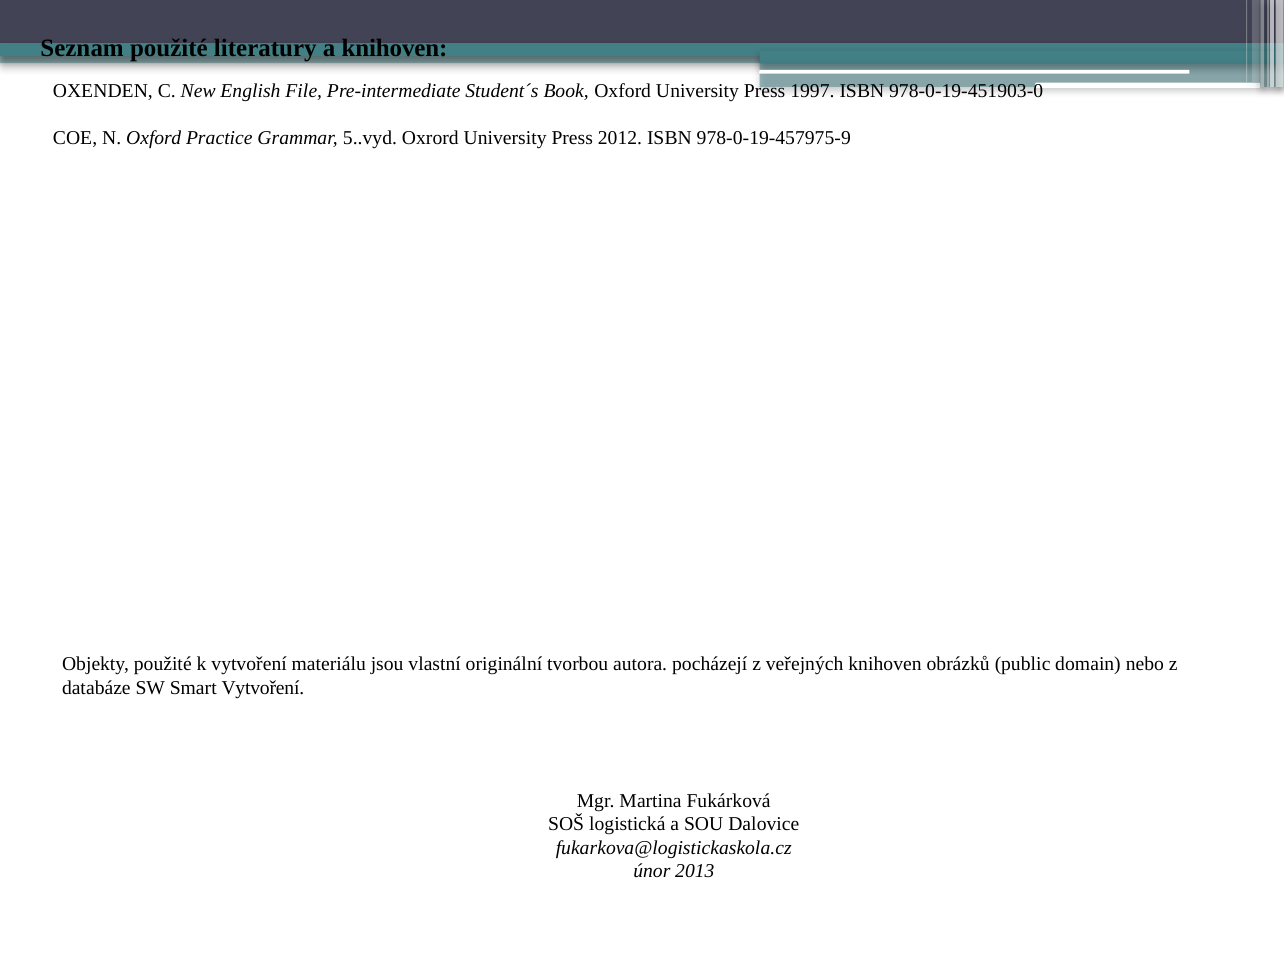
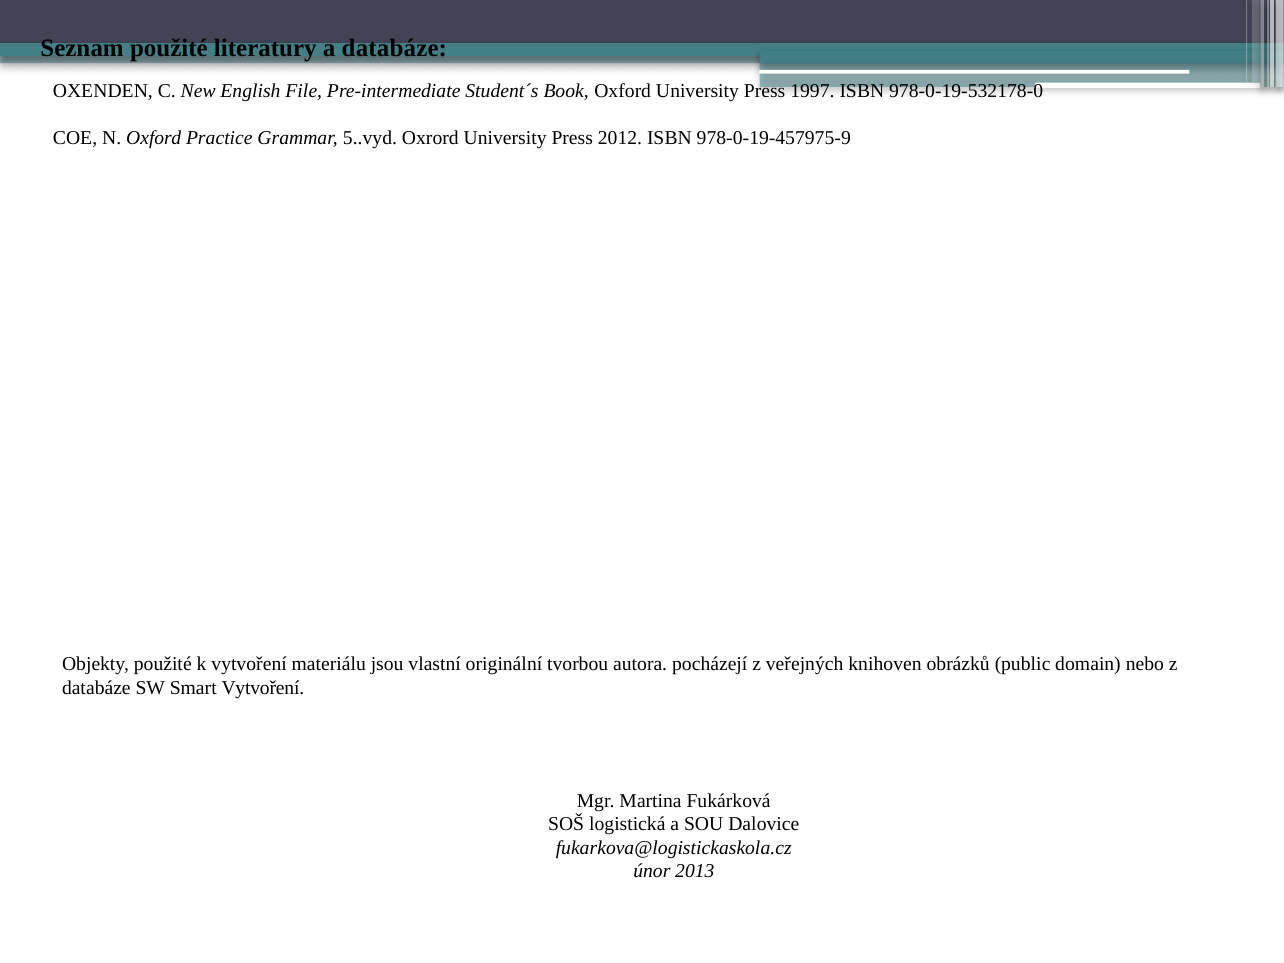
a knihoven: knihoven -> databáze
978-0-19-451903-0: 978-0-19-451903-0 -> 978-0-19-532178-0
